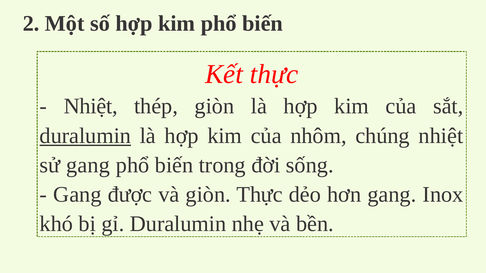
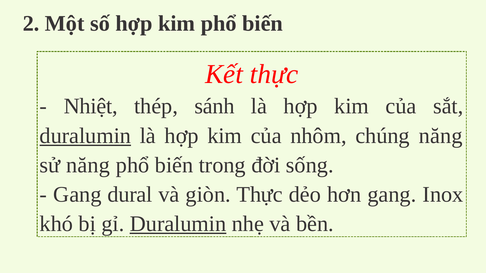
thép giòn: giòn -> sánh
chúng nhiệt: nhiệt -> năng
sử gang: gang -> năng
được: được -> dural
Duralumin at (178, 224) underline: none -> present
